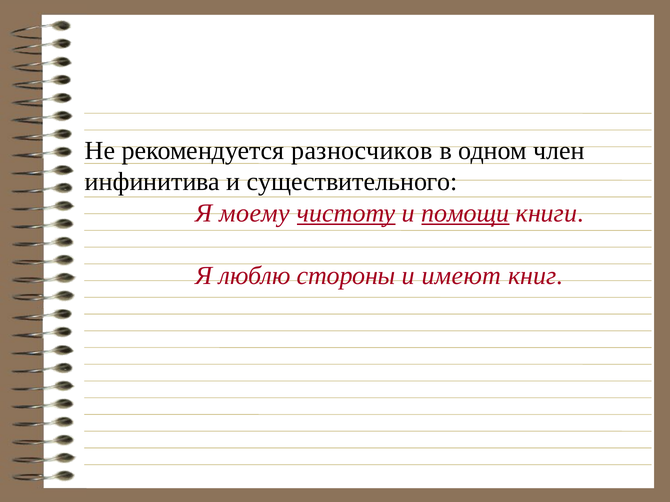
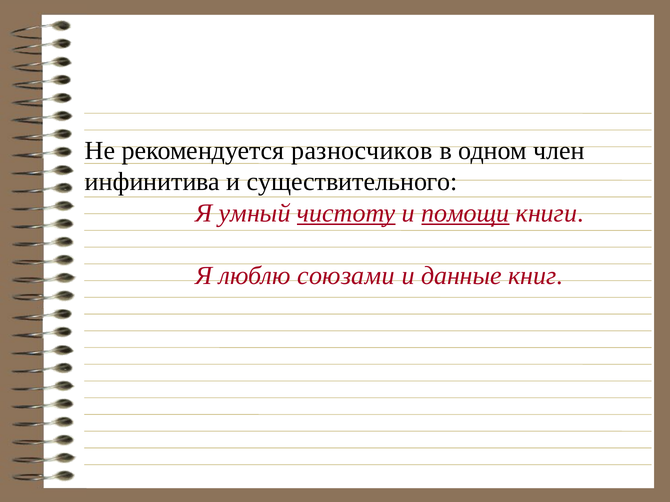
моему: моему -> умный
стороны: стороны -> союзами
имеют: имеют -> данные
